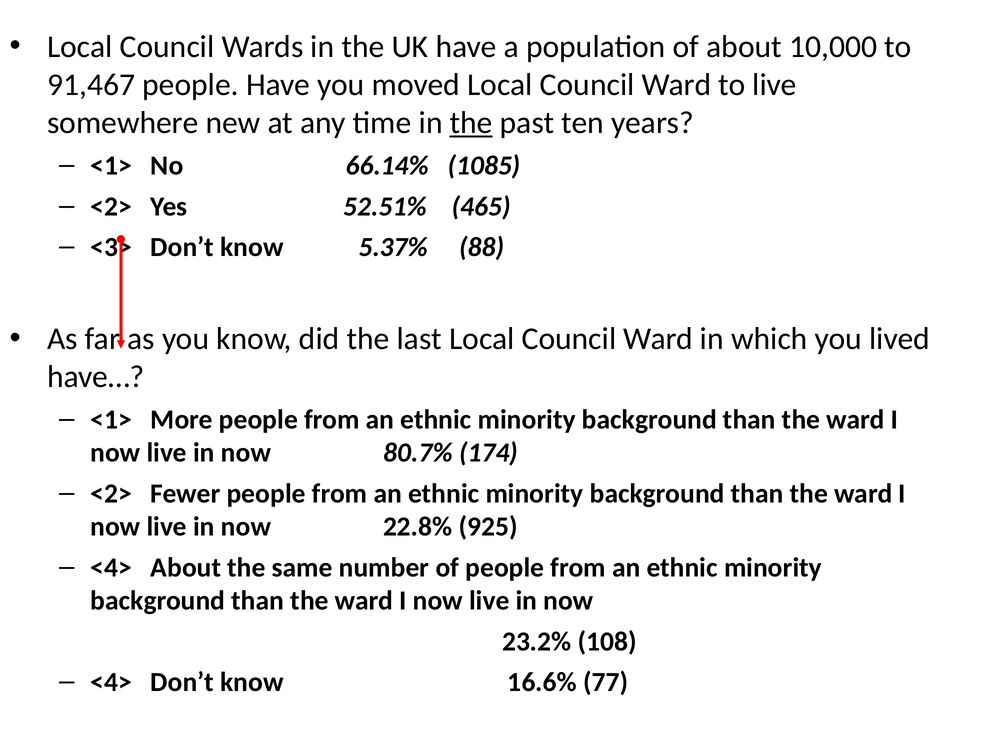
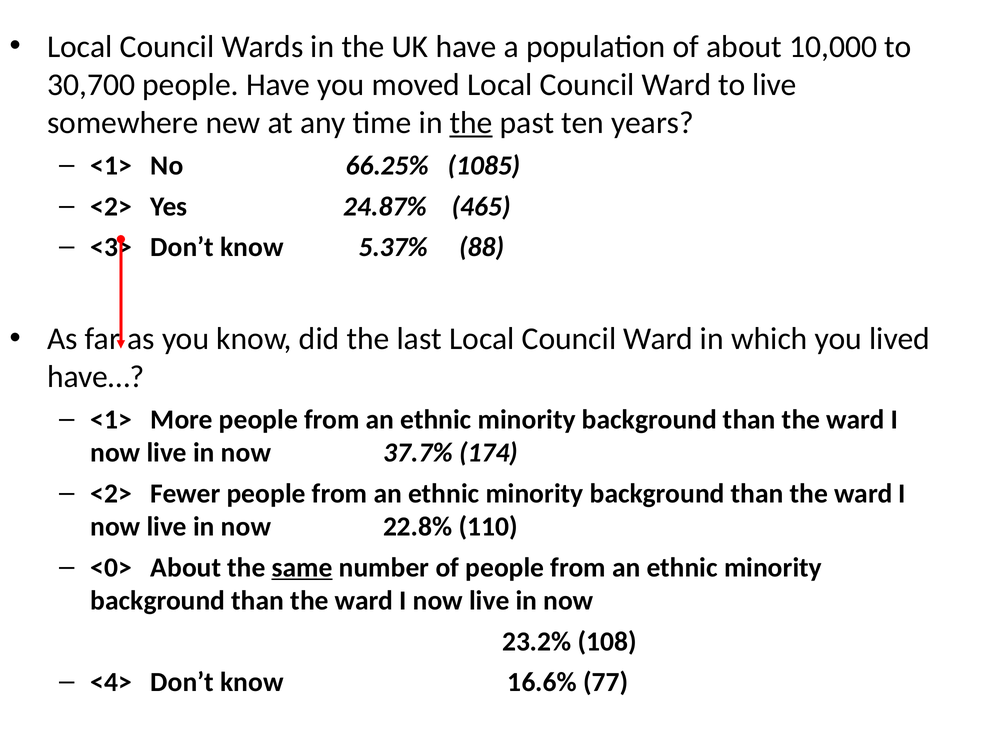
91,467: 91,467 -> 30,700
66.14%: 66.14% -> 66.25%
52.51%: 52.51% -> 24.87%
80.7%: 80.7% -> 37.7%
925: 925 -> 110
<4> at (111, 567): <4> -> <0>
same underline: none -> present
